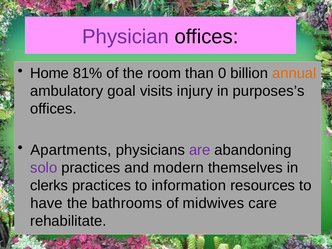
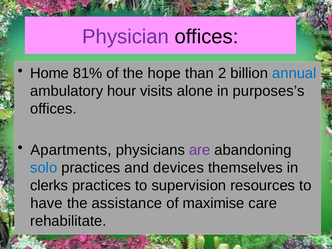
room: room -> hope
0: 0 -> 2
annual colour: orange -> blue
goal: goal -> hour
injury: injury -> alone
solo colour: purple -> blue
modern: modern -> devices
information: information -> supervision
bathrooms: bathrooms -> assistance
midwives: midwives -> maximise
